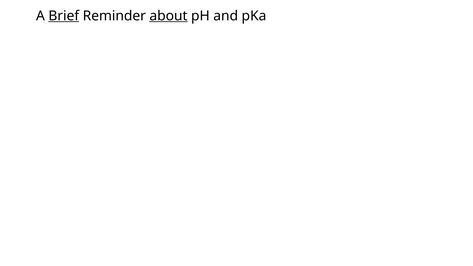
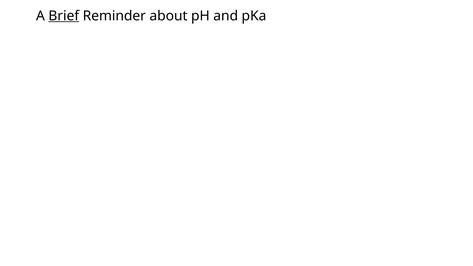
about underline: present -> none
